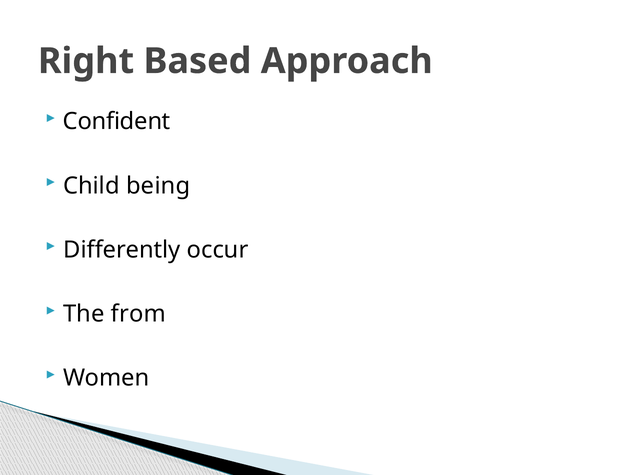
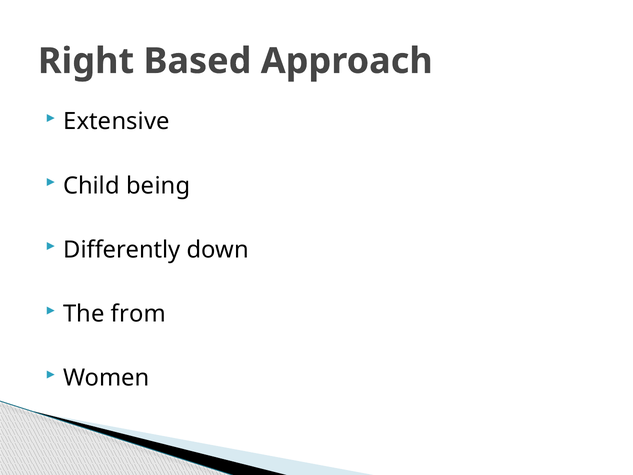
Confident: Confident -> Extensive
occur: occur -> down
